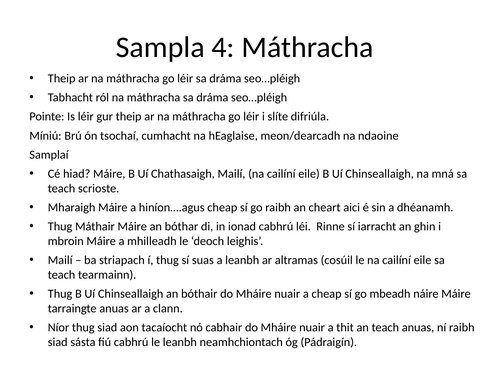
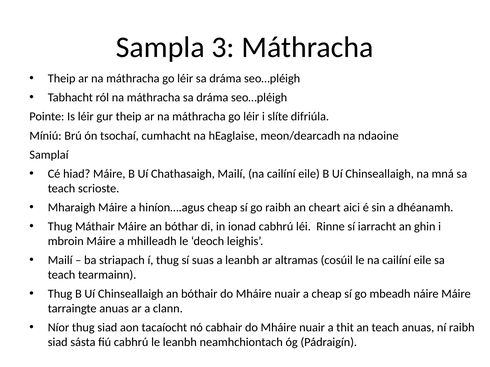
4: 4 -> 3
